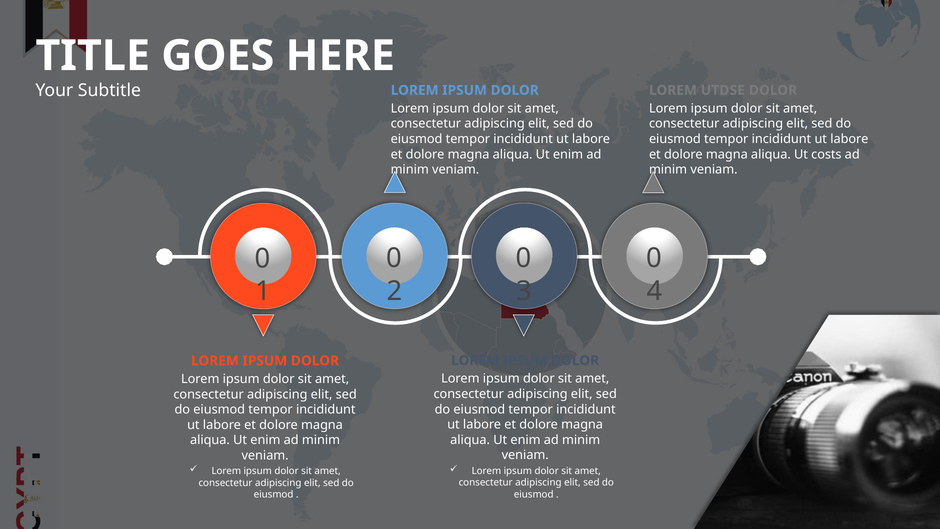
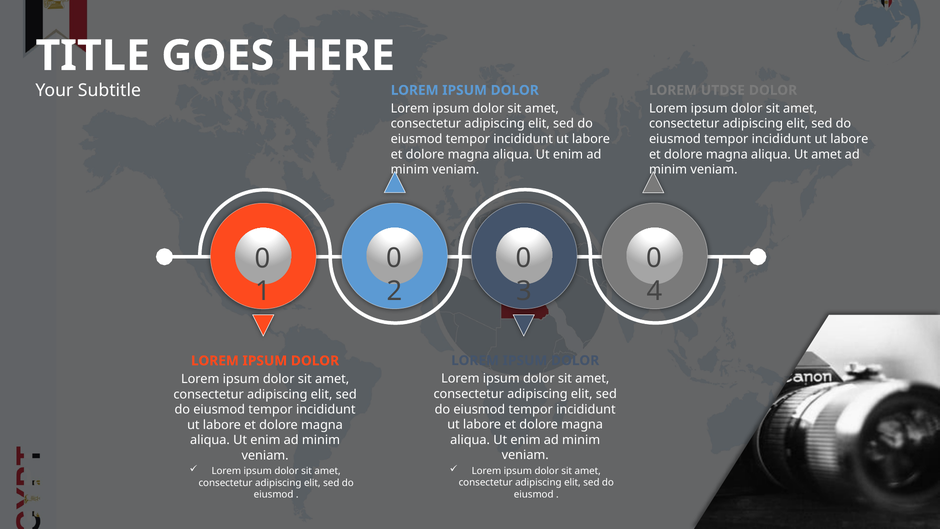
Ut costs: costs -> amet
